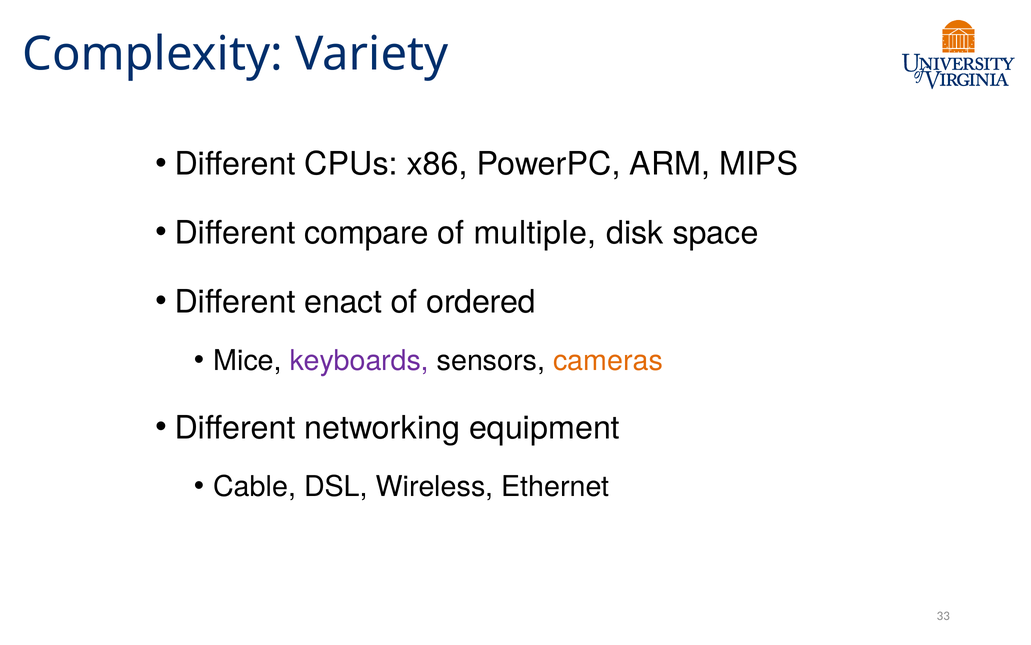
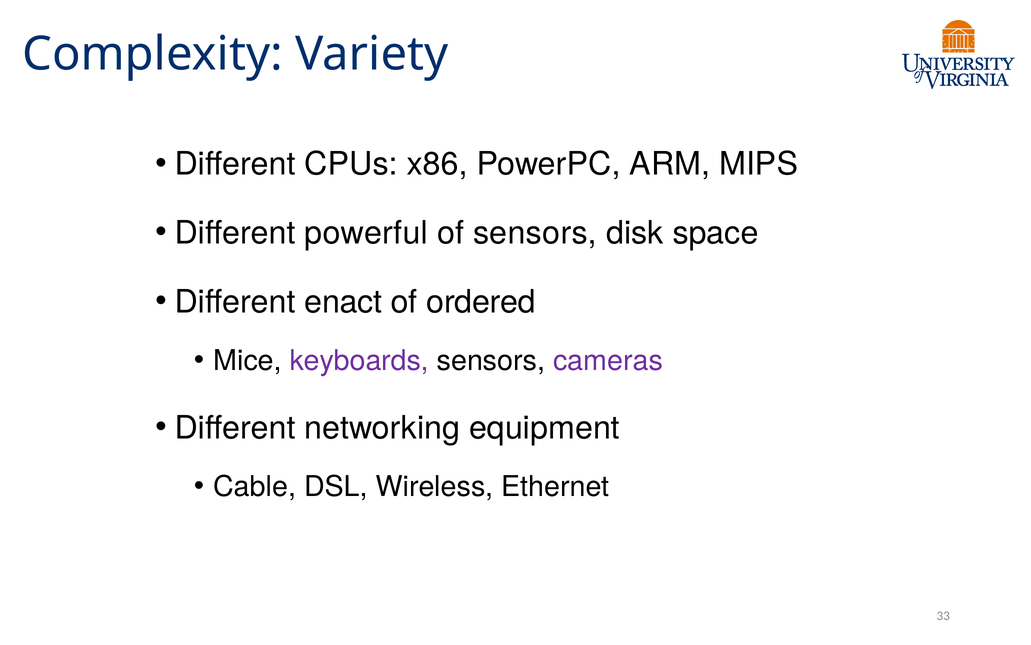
compare: compare -> powerful
of multiple: multiple -> sensors
cameras colour: orange -> purple
